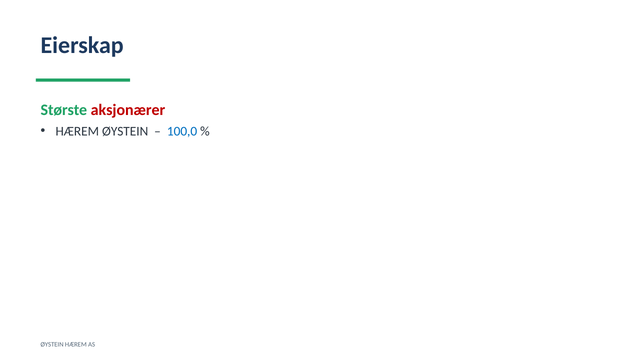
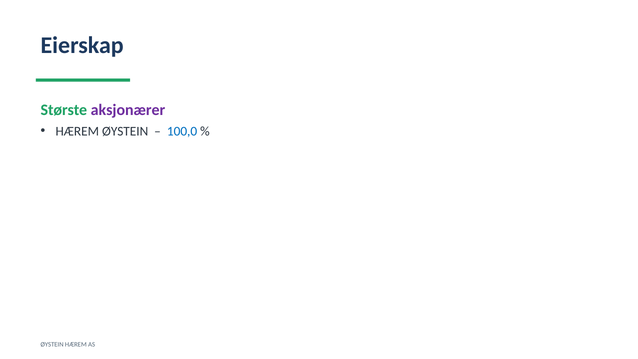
aksjonærer colour: red -> purple
